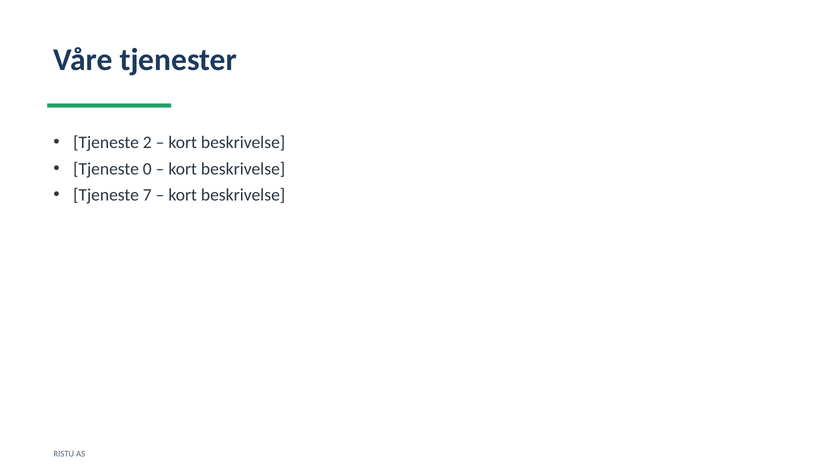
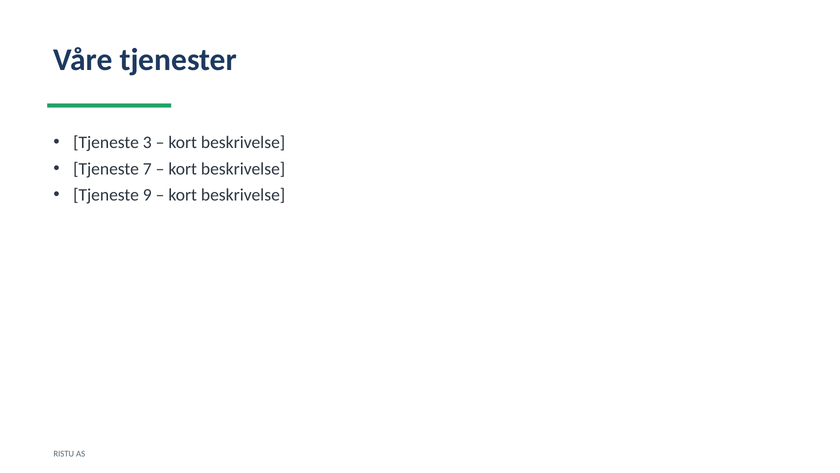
2: 2 -> 3
0: 0 -> 7
7: 7 -> 9
